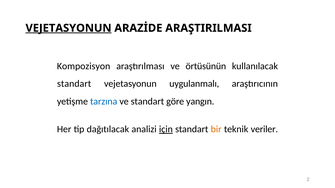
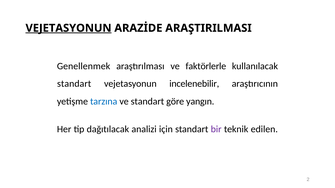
Kompozisyon: Kompozisyon -> Genellenmek
örtüsünün: örtüsünün -> faktörlerle
uygulanmalı: uygulanmalı -> incelenebilir
için underline: present -> none
bir colour: orange -> purple
veriler: veriler -> edilen
